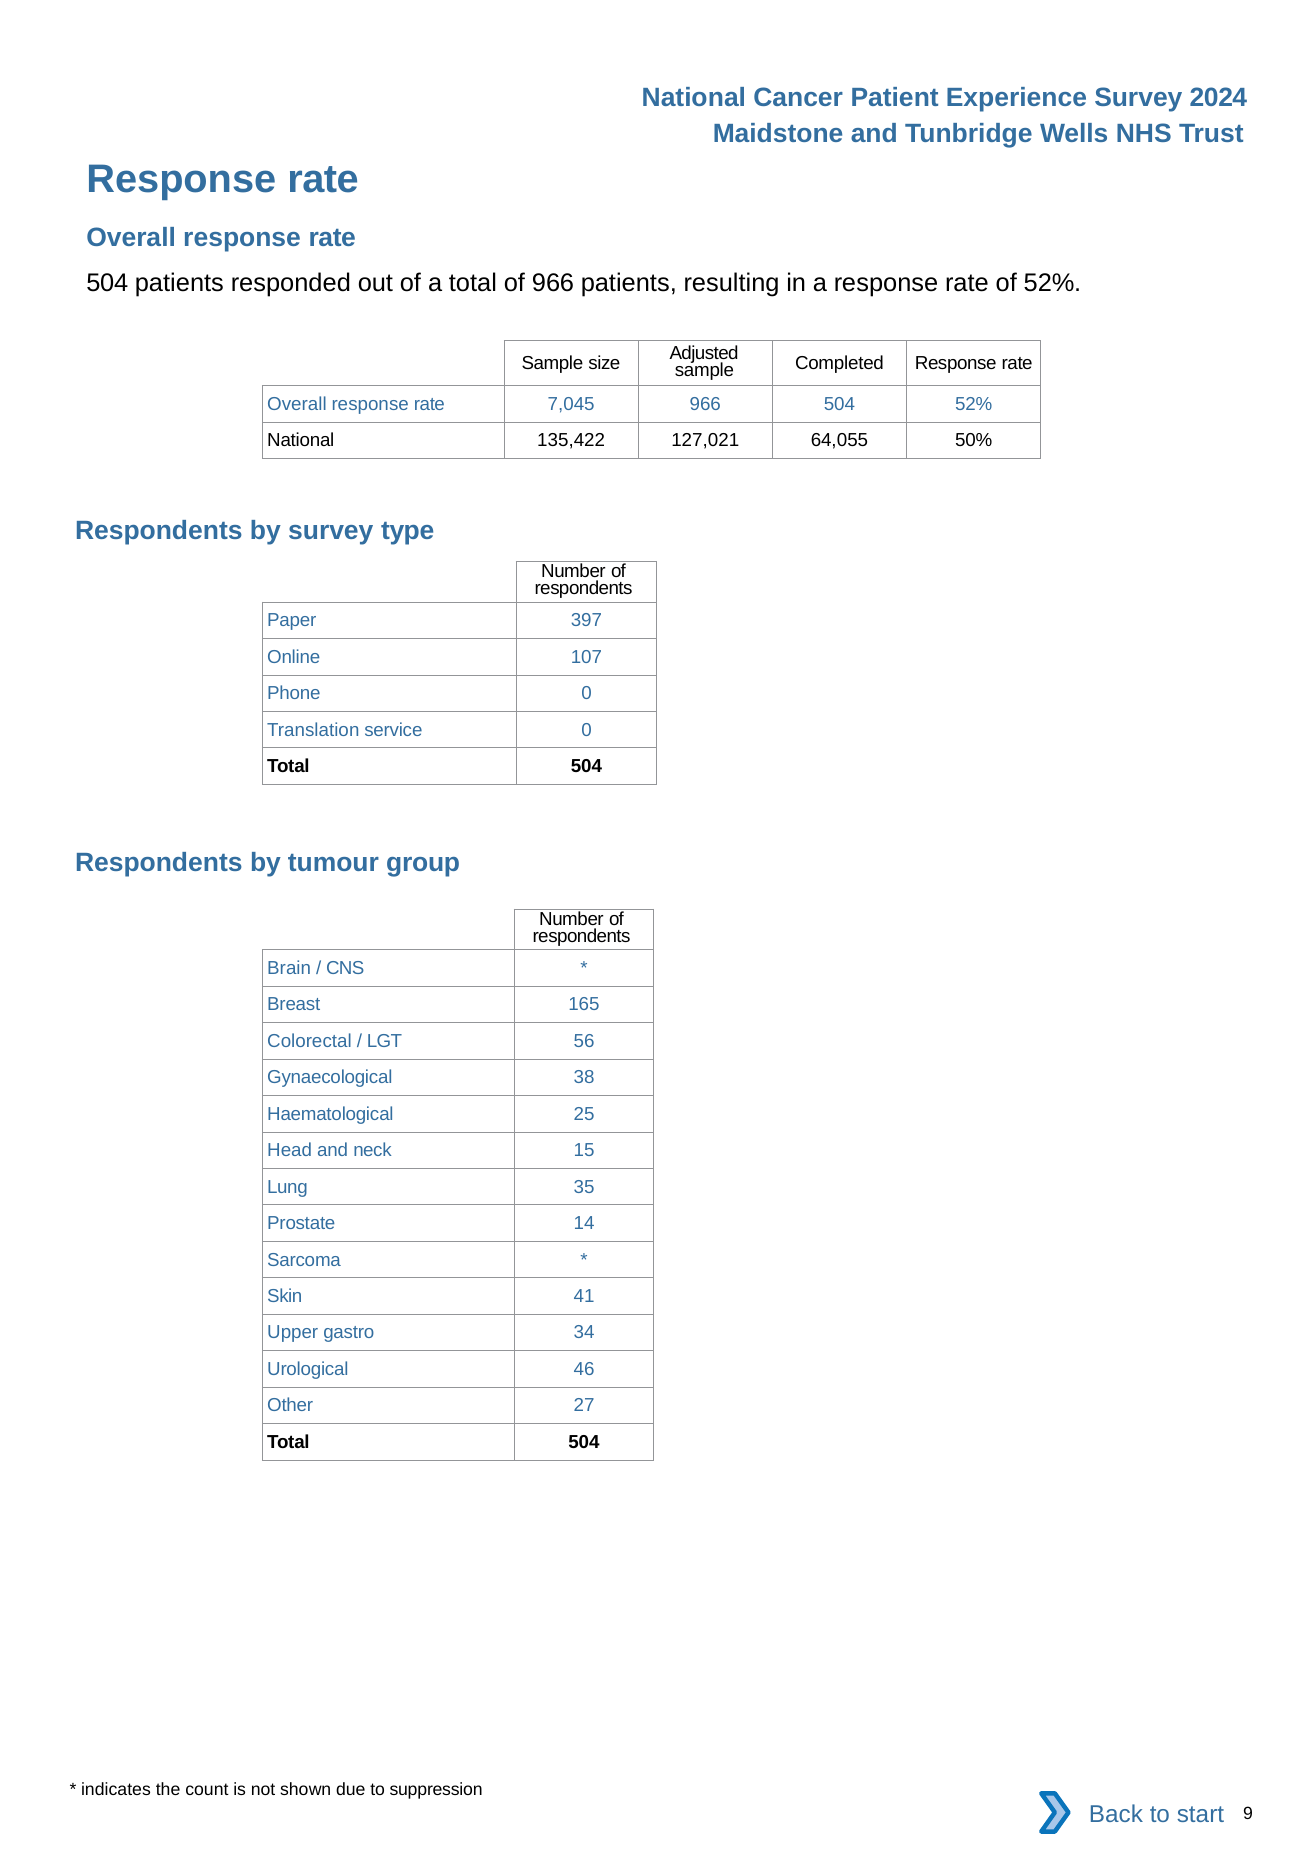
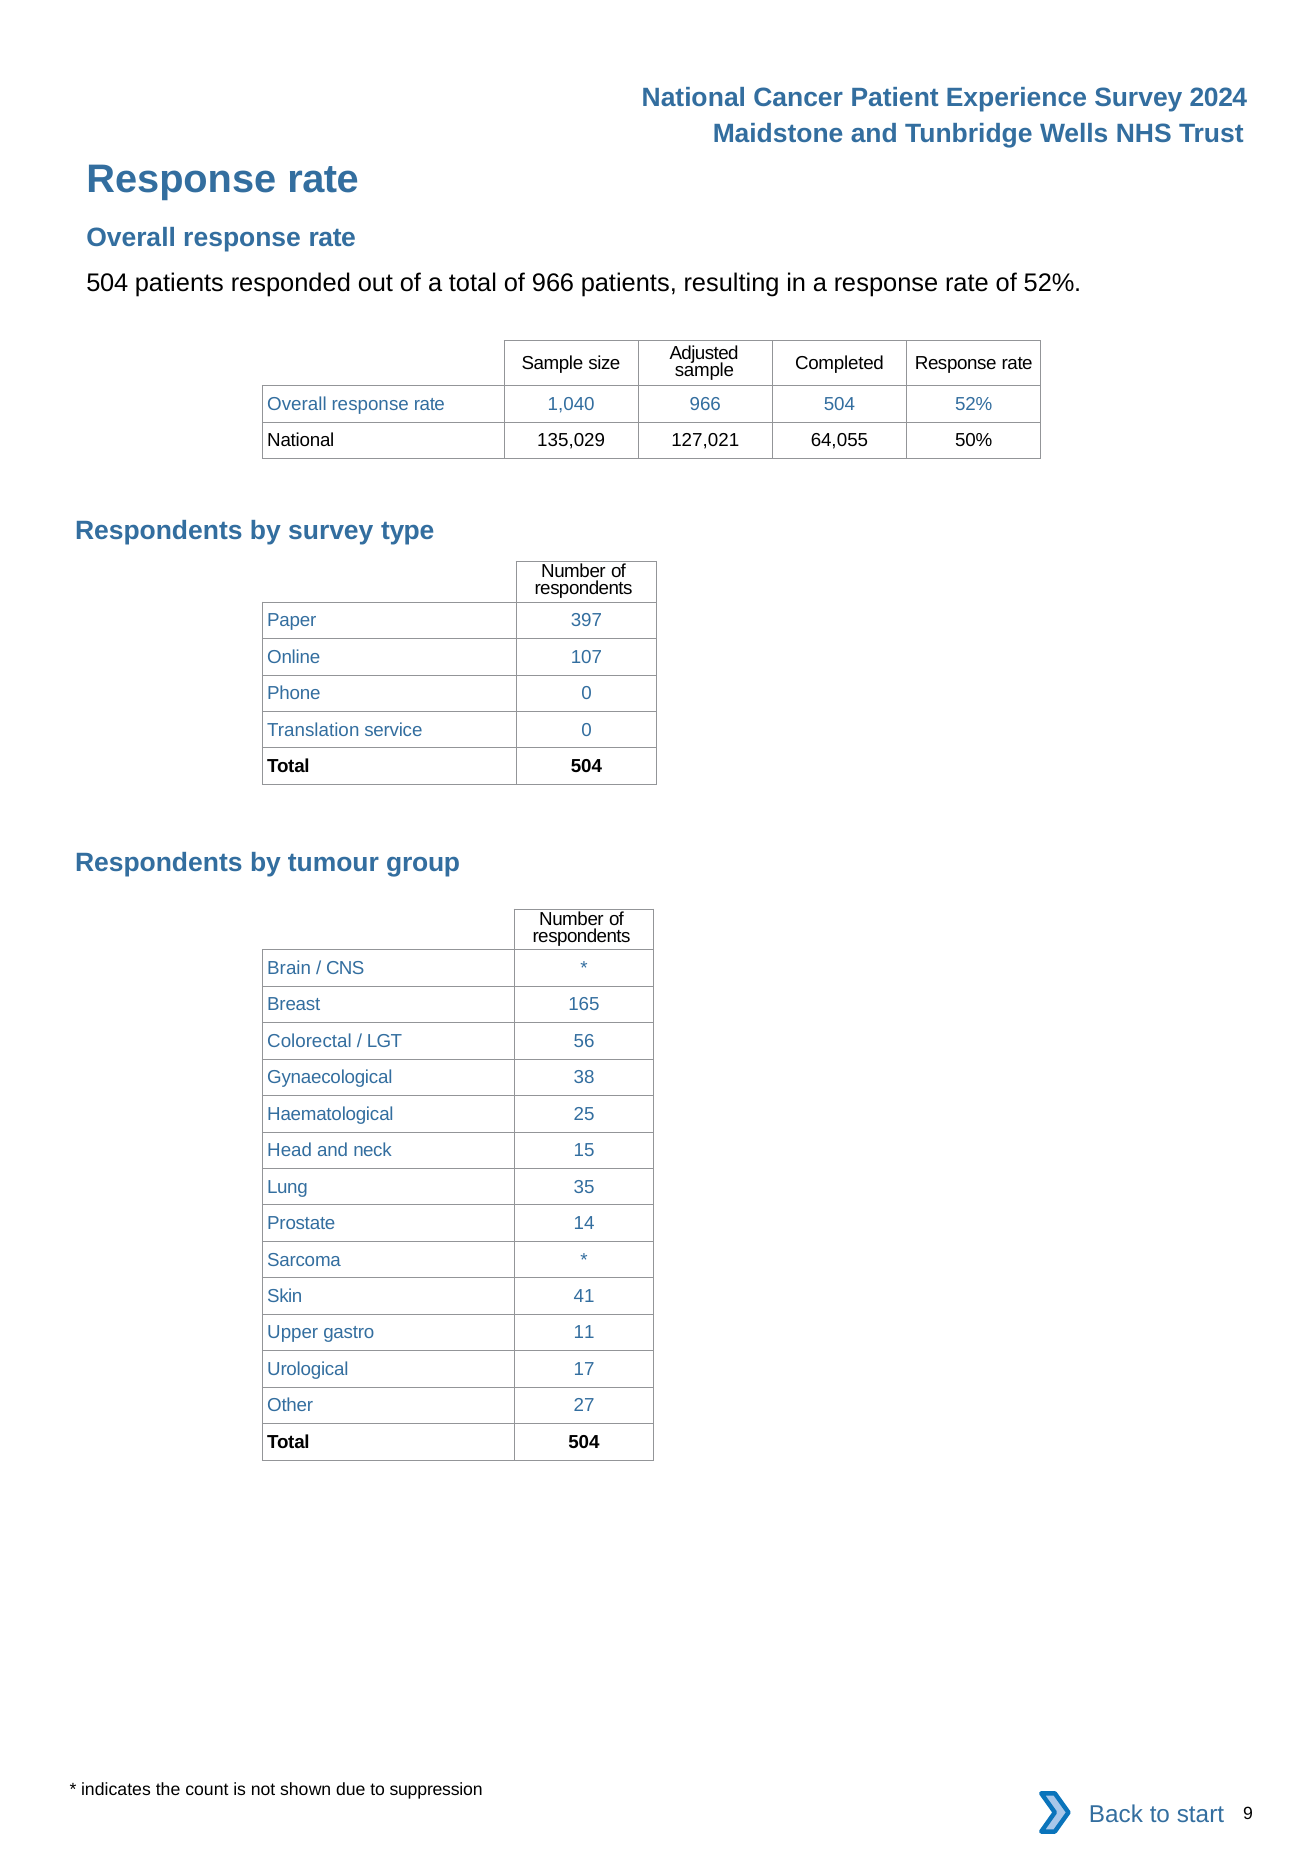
7,045: 7,045 -> 1,040
135,422: 135,422 -> 135,029
34: 34 -> 11
46: 46 -> 17
